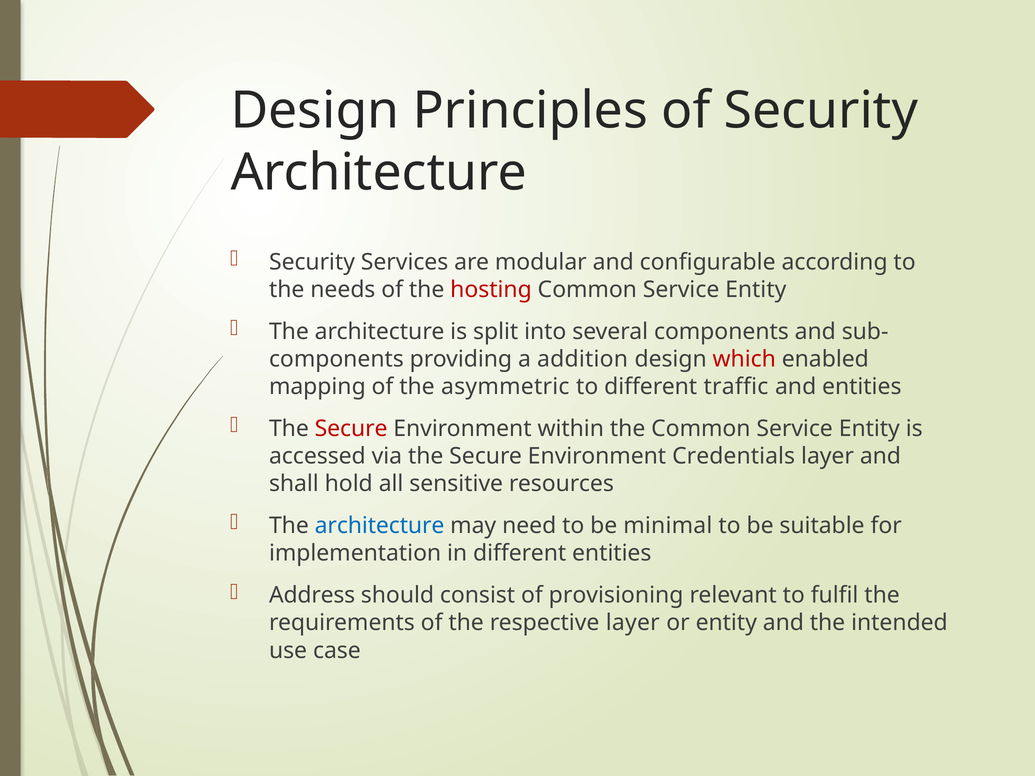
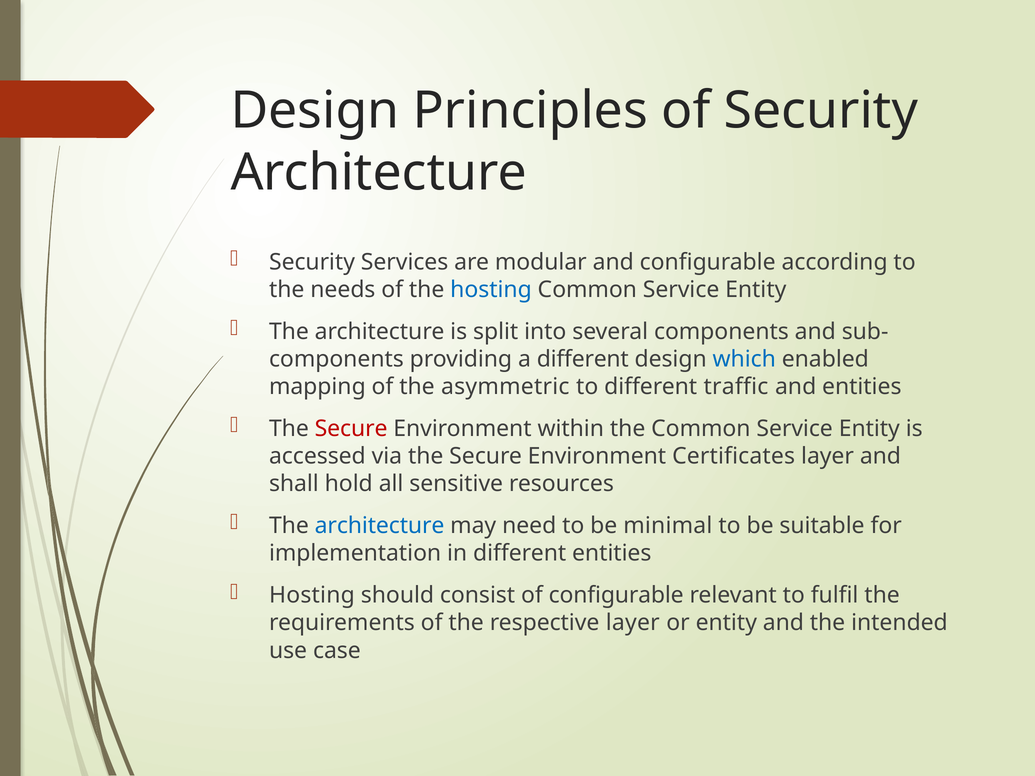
hosting at (491, 290) colour: red -> blue
a addition: addition -> different
which colour: red -> blue
Credentials: Credentials -> Certificates
Address at (312, 595): Address -> Hosting
of provisioning: provisioning -> configurable
